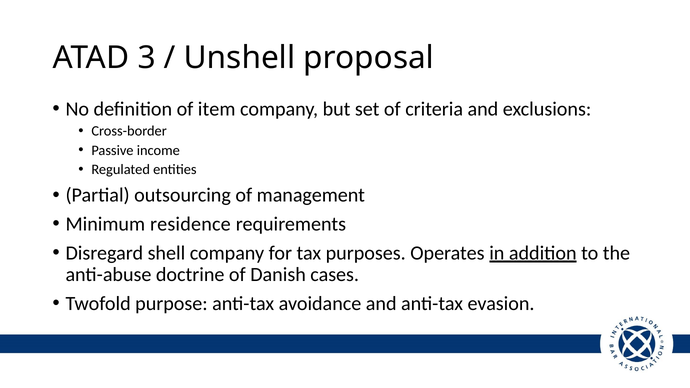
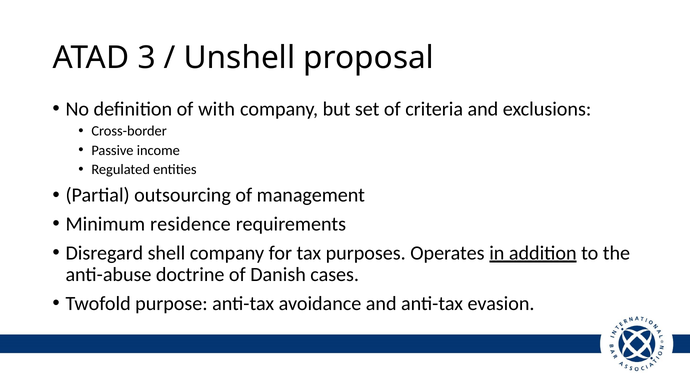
item: item -> with
